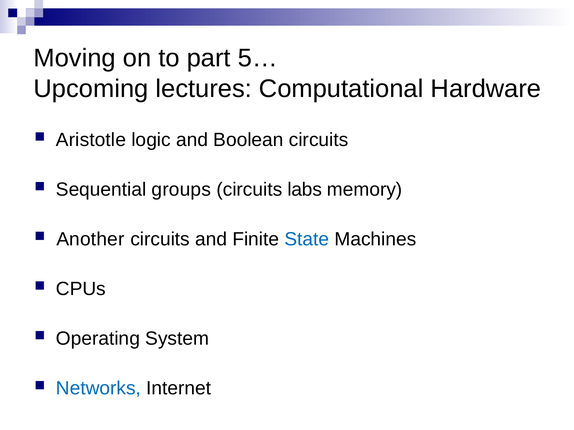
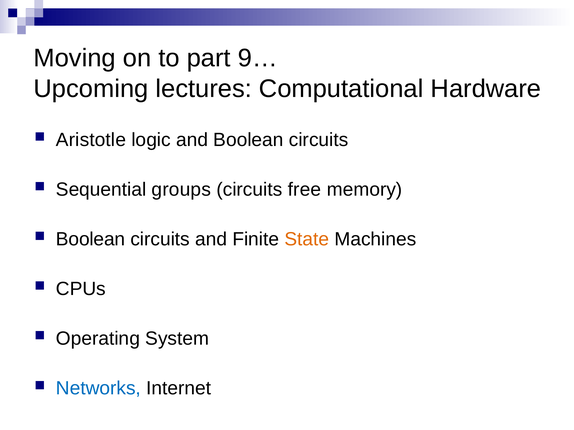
5…: 5… -> 9…
labs: labs -> free
Another at (90, 240): Another -> Boolean
State colour: blue -> orange
